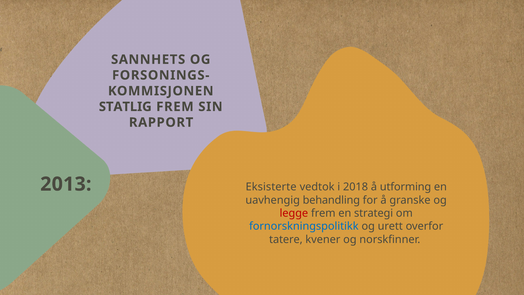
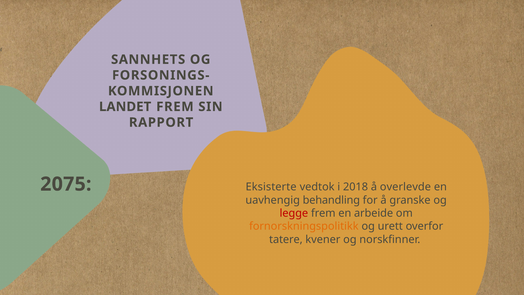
STATLIG: STATLIG -> LANDET
2013: 2013 -> 2075
utforming: utforming -> overlevde
strategi: strategi -> arbeide
fornorskningspolitikk colour: blue -> orange
